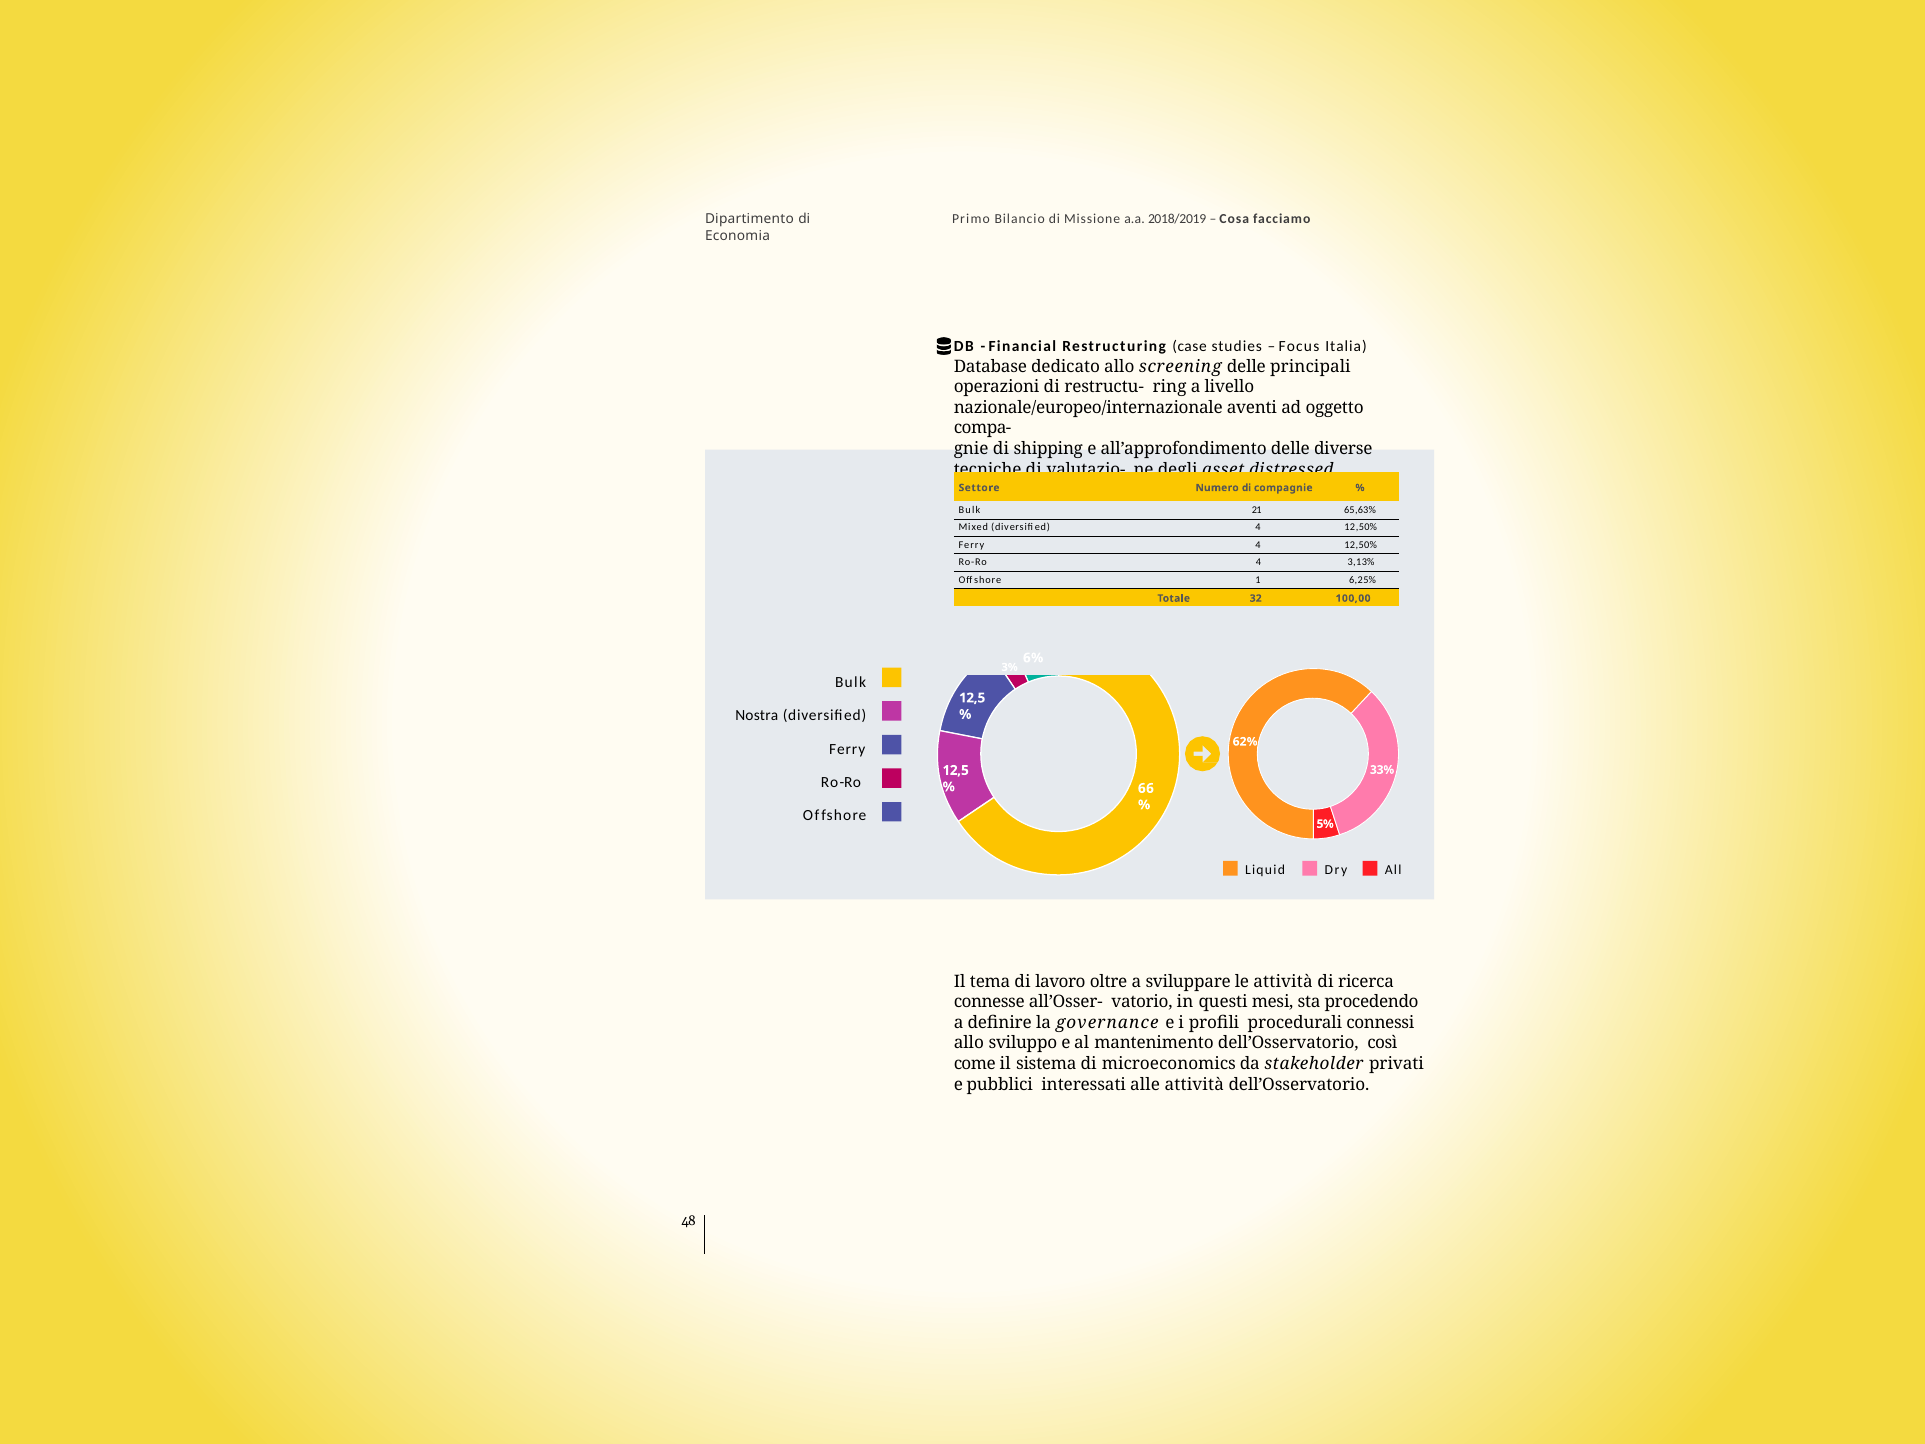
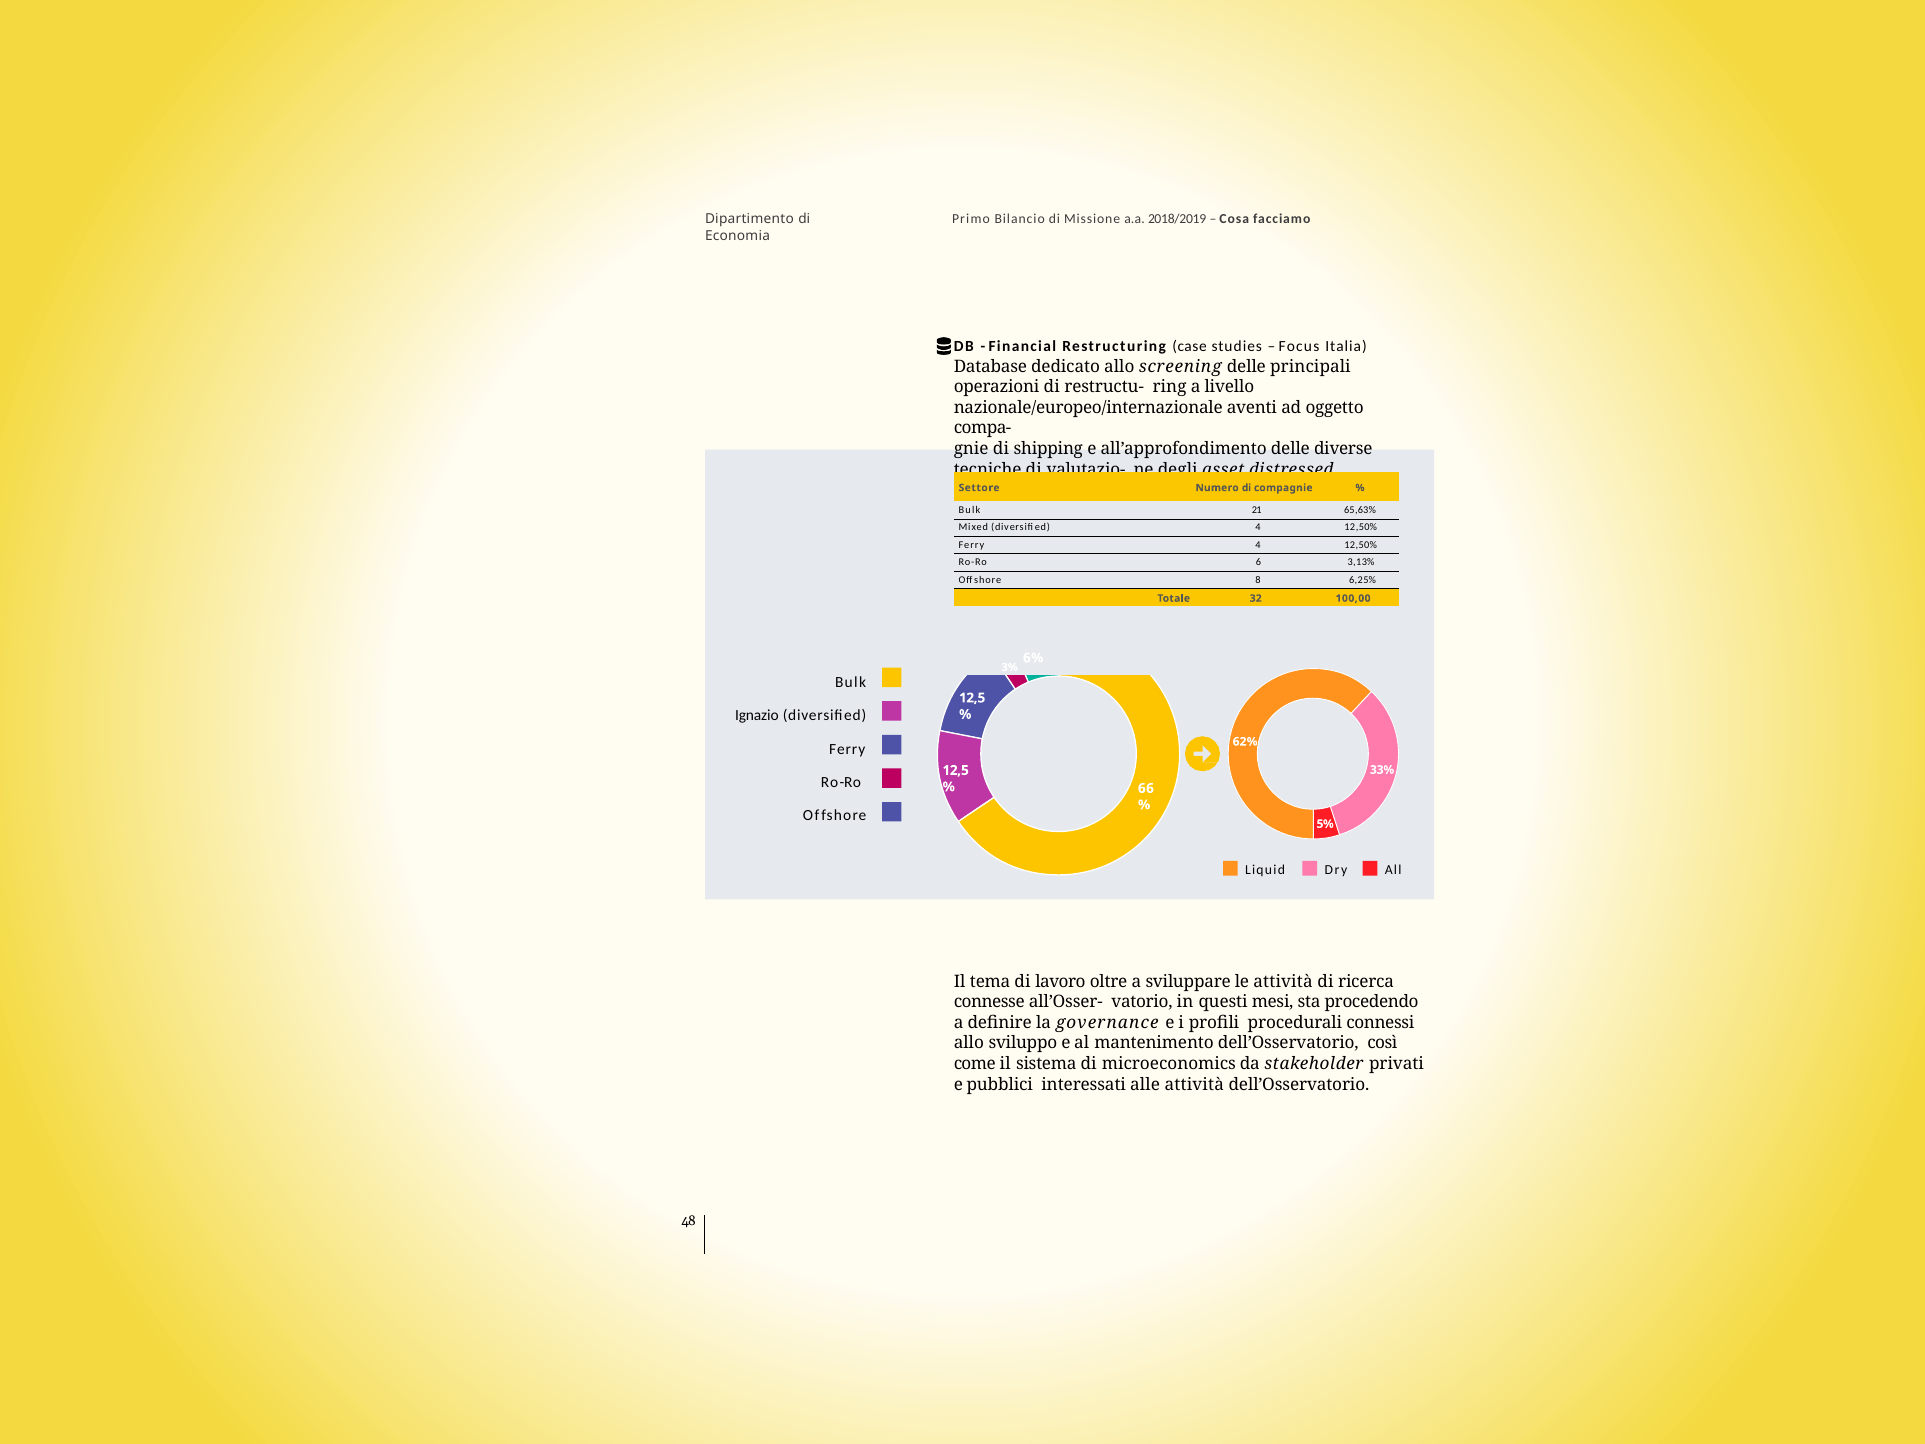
Ro-Ro 4: 4 -> 6
1: 1 -> 8
Nostra: Nostra -> Ignazio
